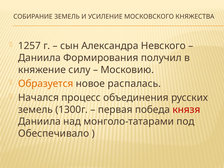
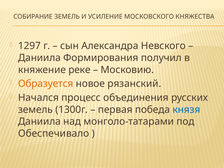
1257: 1257 -> 1297
силу: силу -> реке
распалась: распалась -> рязанский
князя colour: red -> blue
